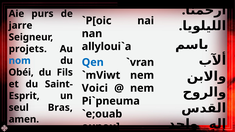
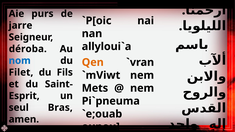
projets: projets -> déroba
Qen colour: blue -> orange
Obéi: Obéi -> Filet
Voici: Voici -> Mets
